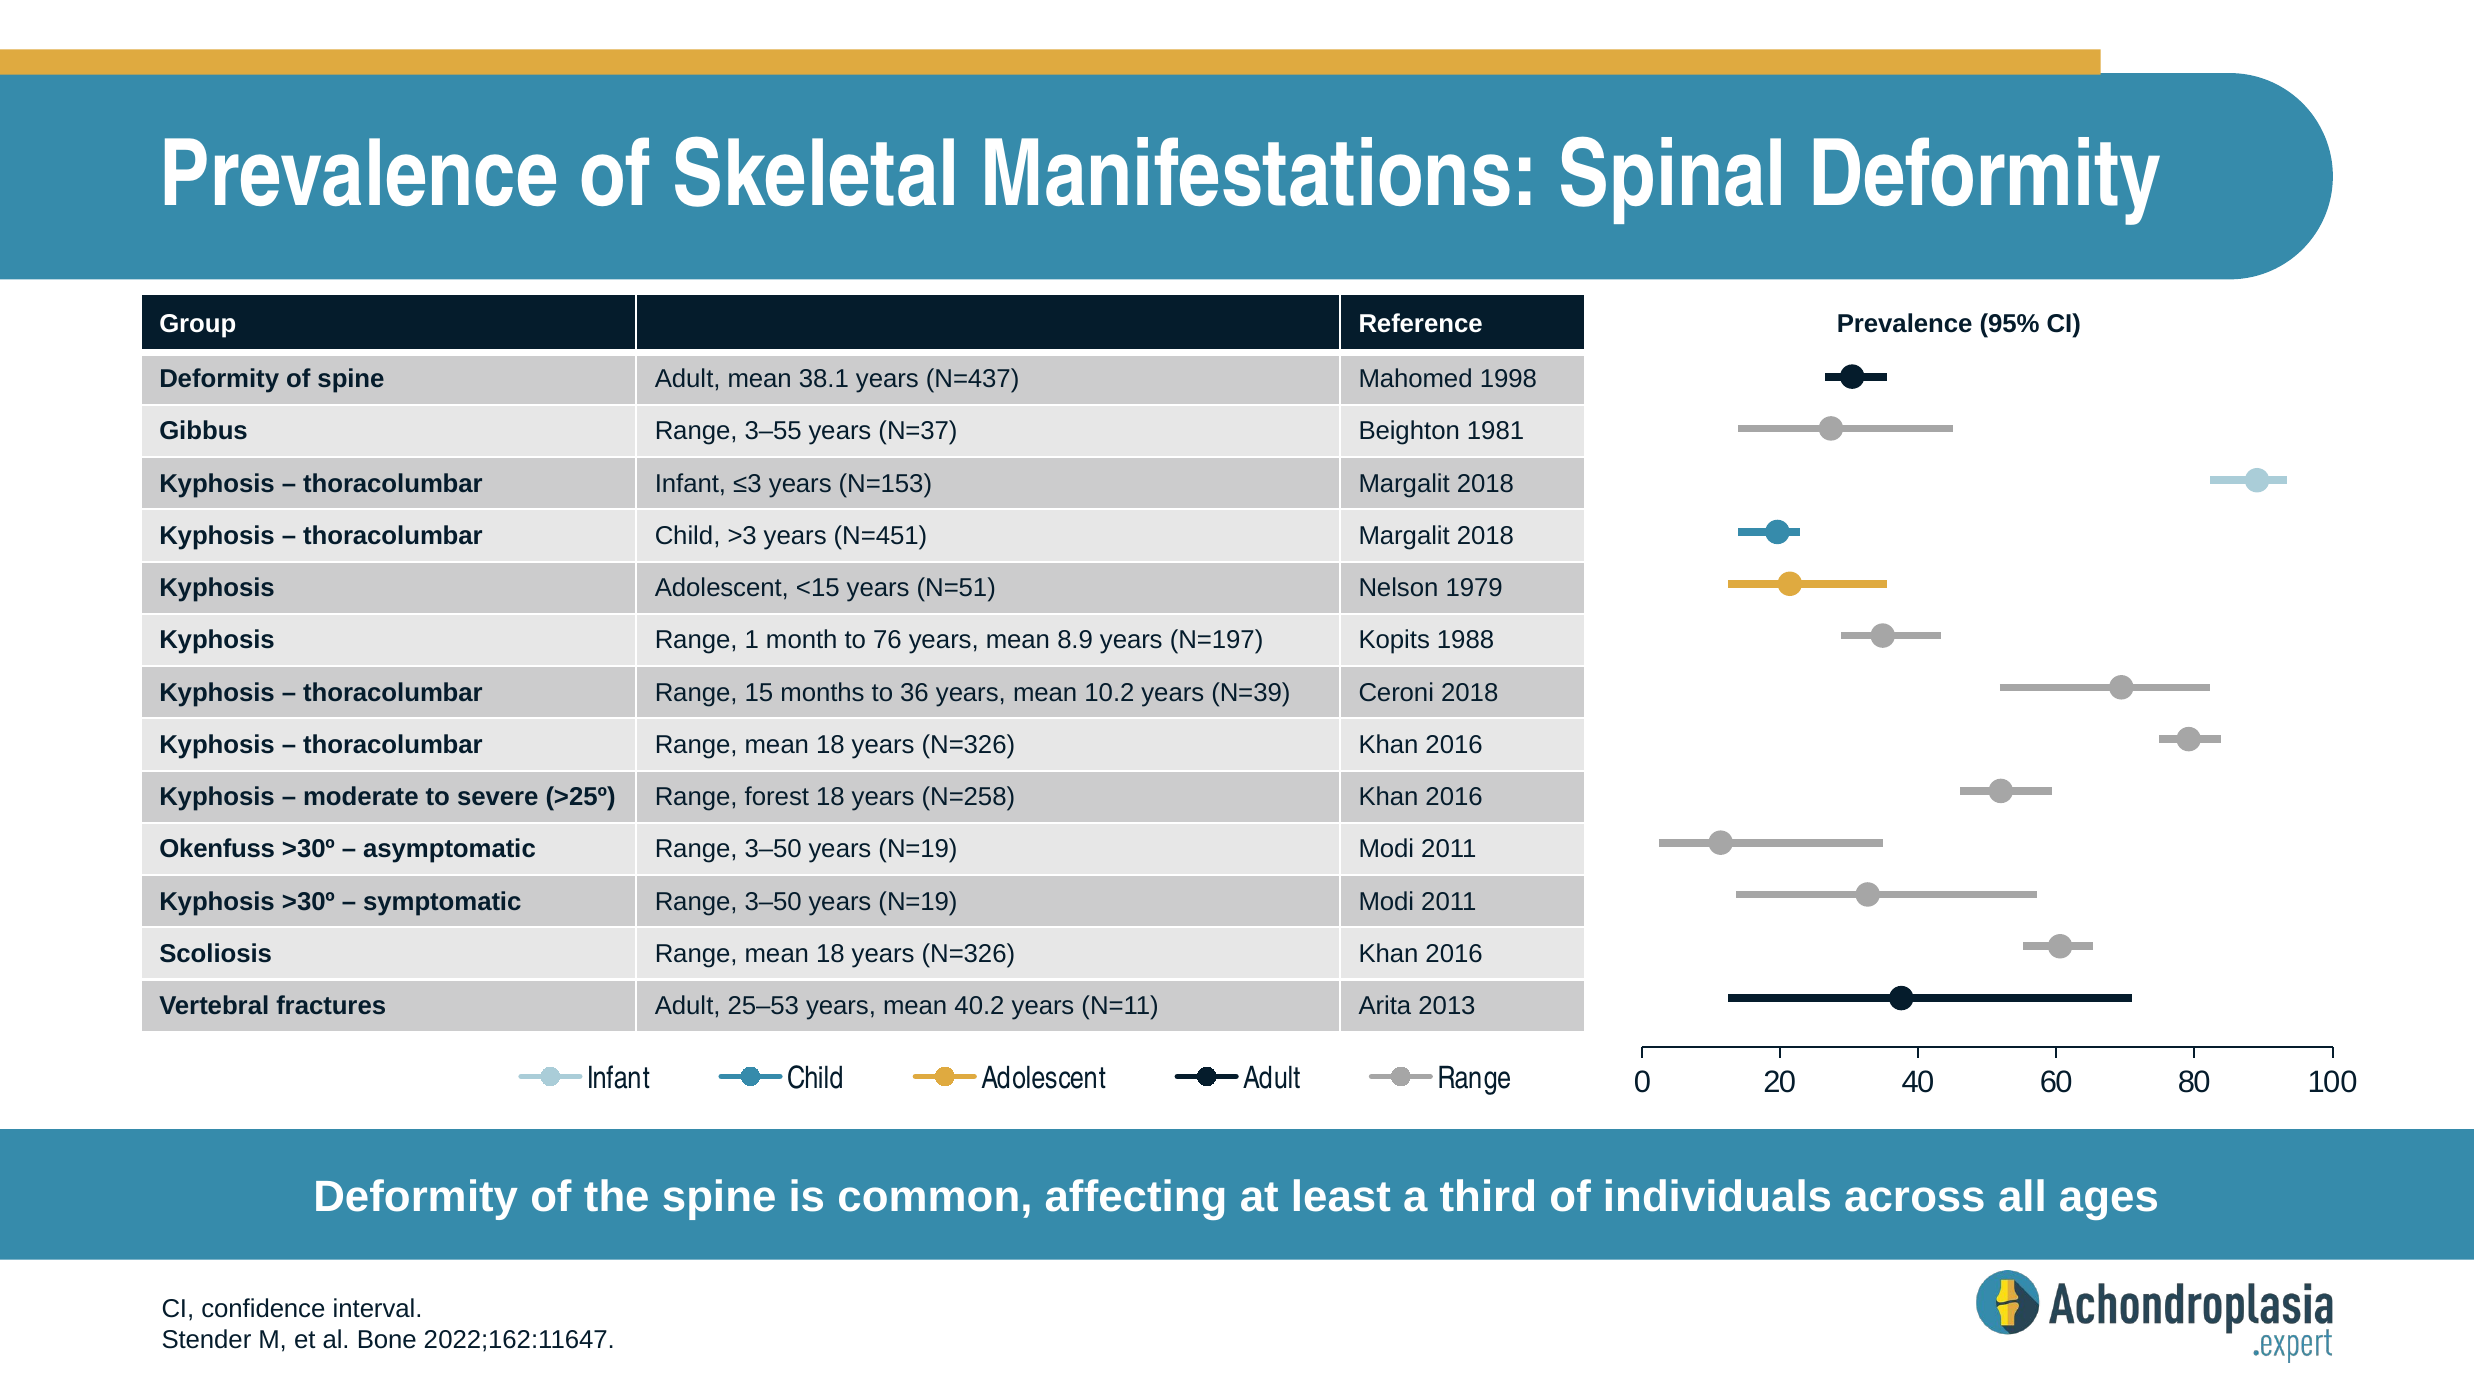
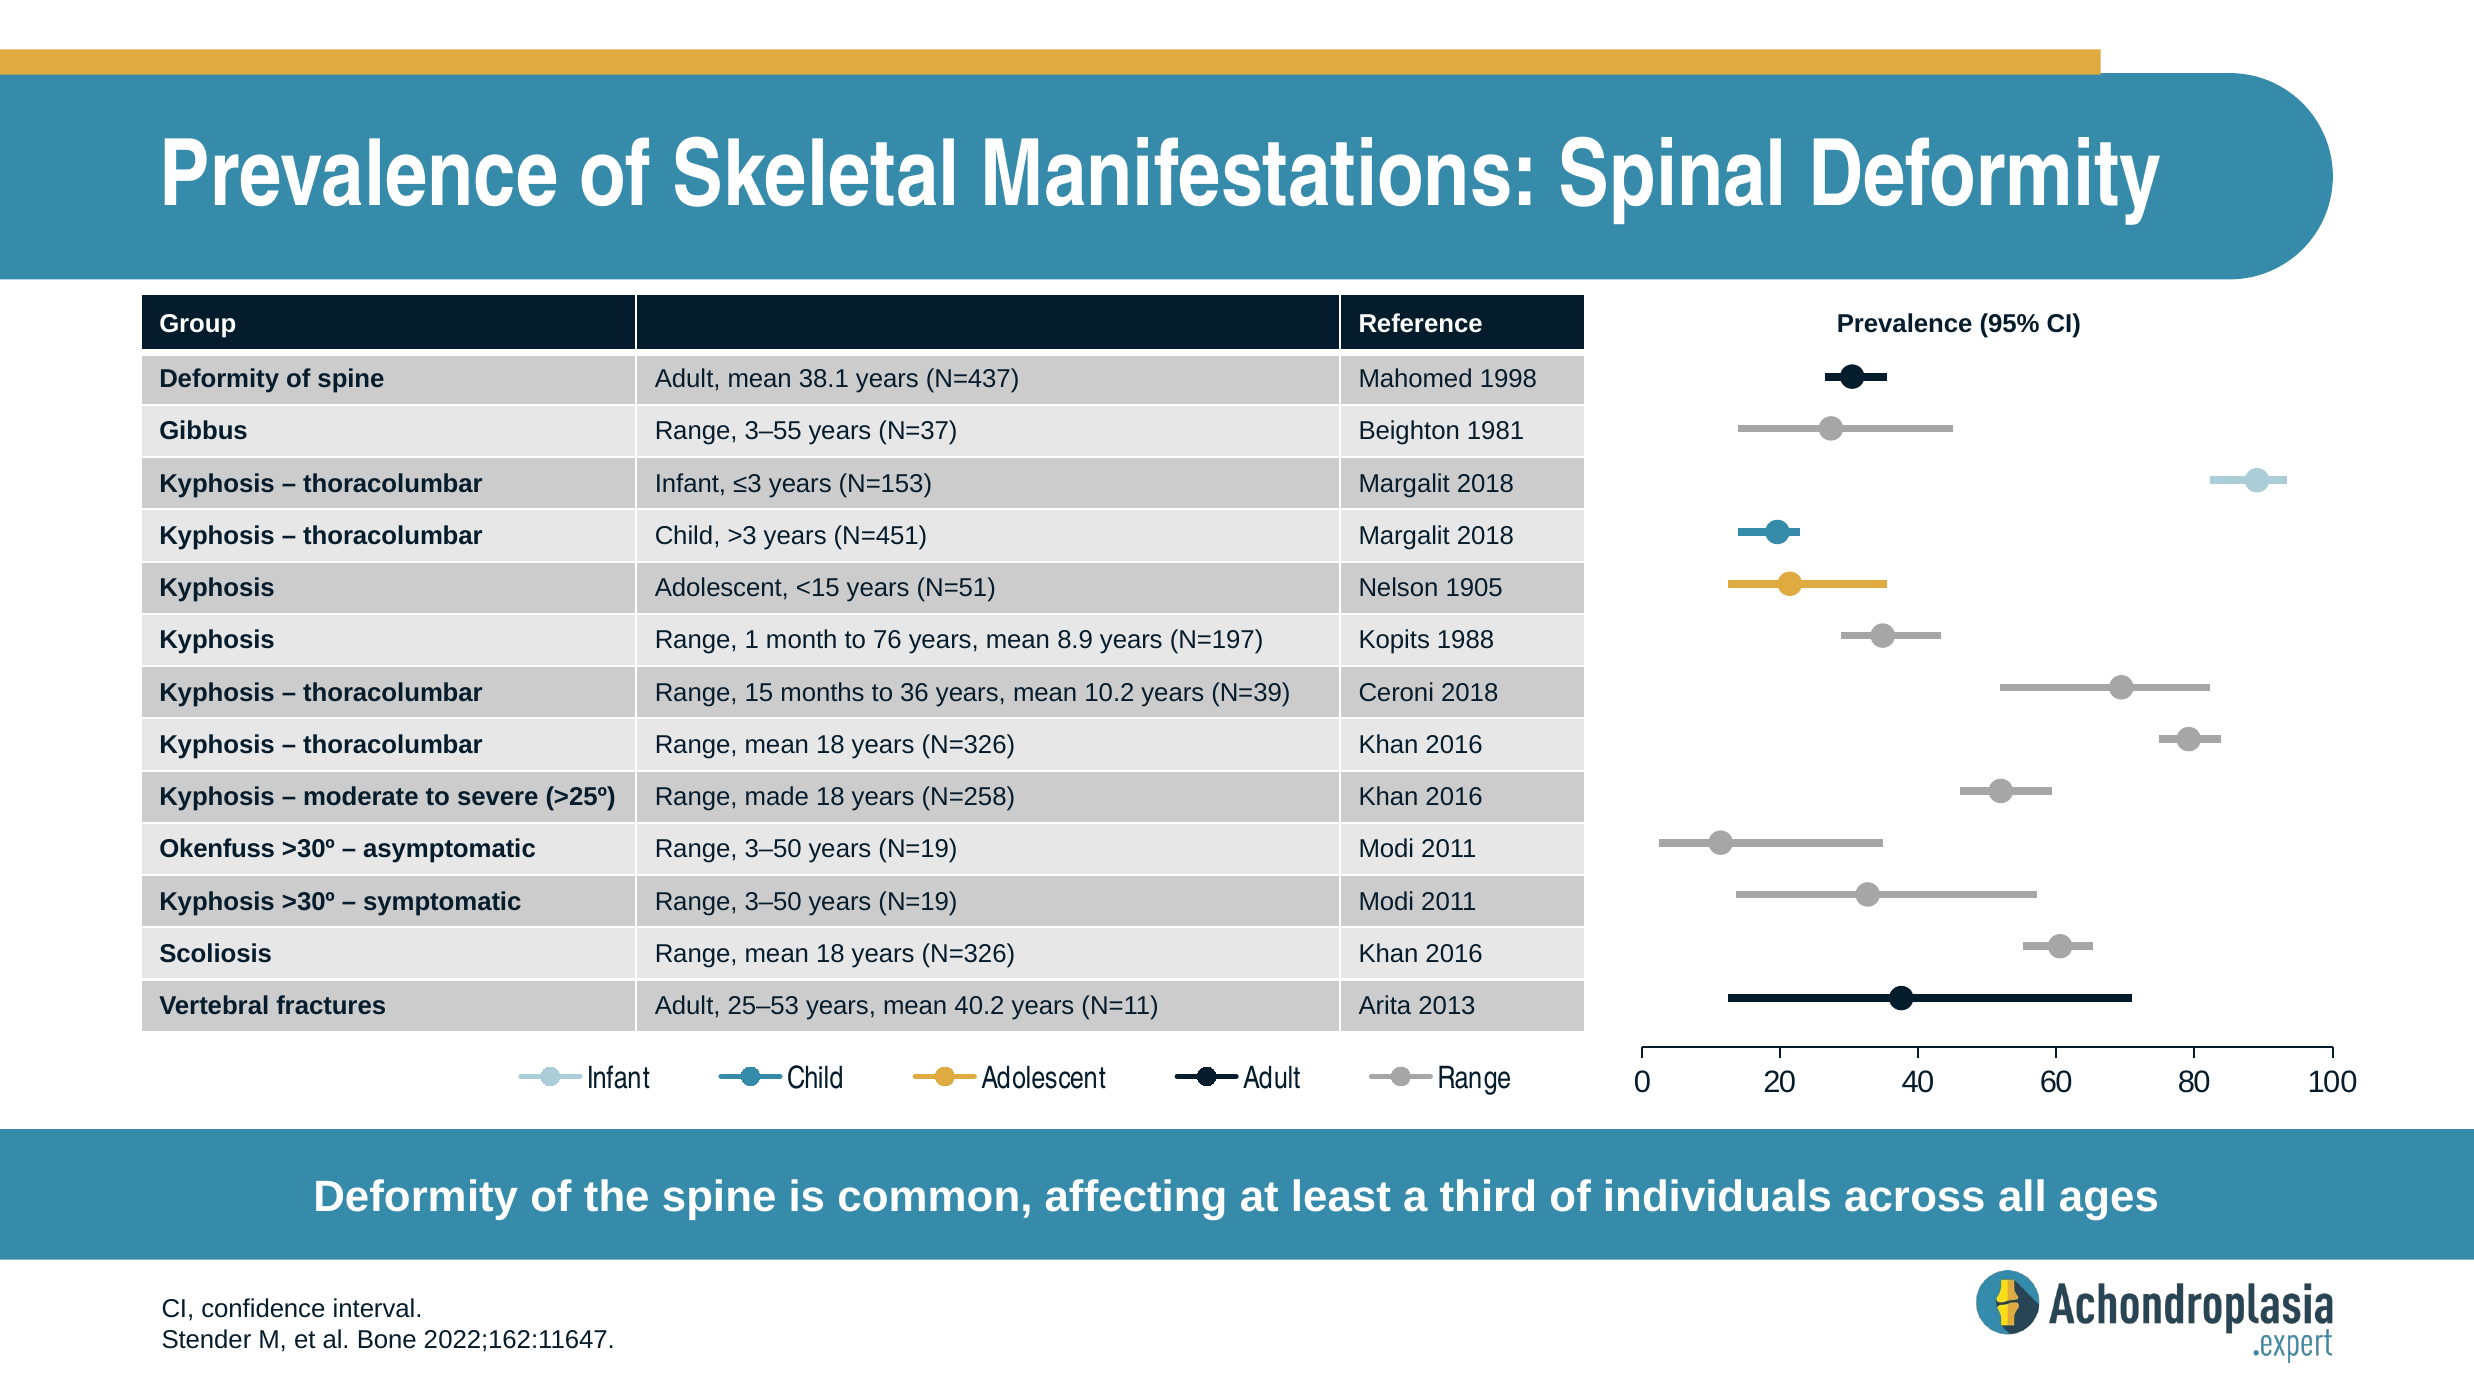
1979: 1979 -> 1905
forest: forest -> made
